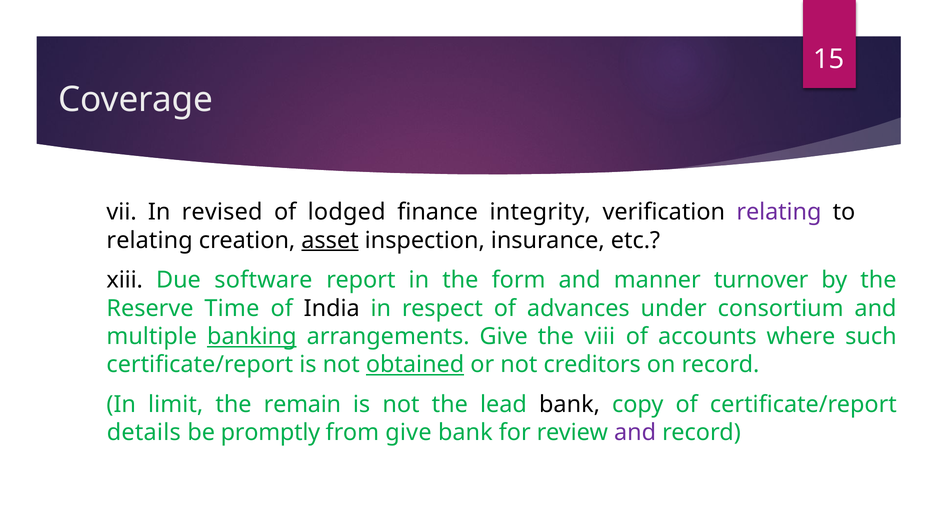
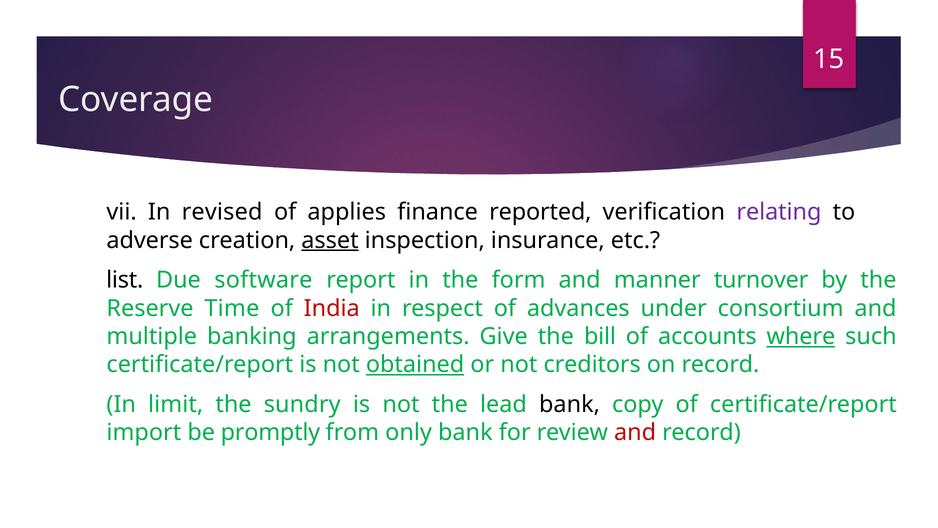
lodged: lodged -> applies
integrity: integrity -> reported
relating at (150, 240): relating -> adverse
xiii: xiii -> list
India colour: black -> red
banking underline: present -> none
viii: viii -> bill
where underline: none -> present
remain: remain -> sundry
details: details -> import
from give: give -> only
and at (635, 432) colour: purple -> red
